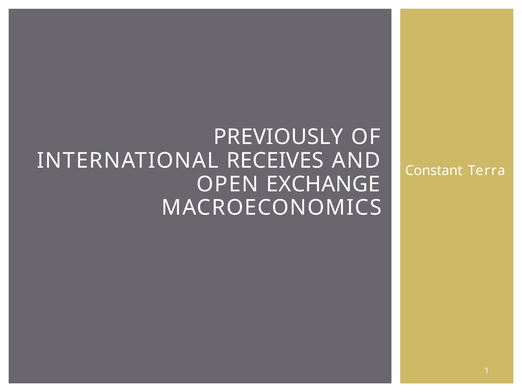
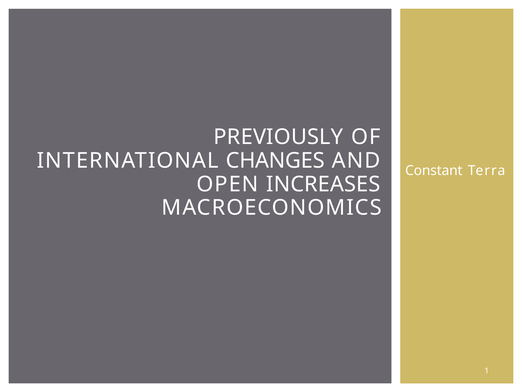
RECEIVES: RECEIVES -> CHANGES
EXCHANGE: EXCHANGE -> INCREASES
